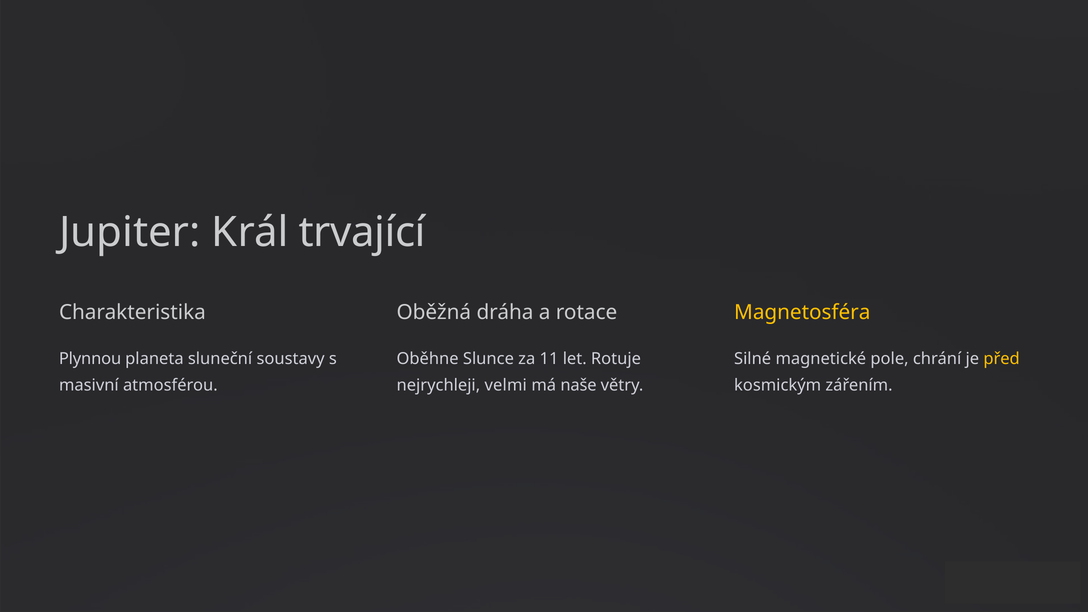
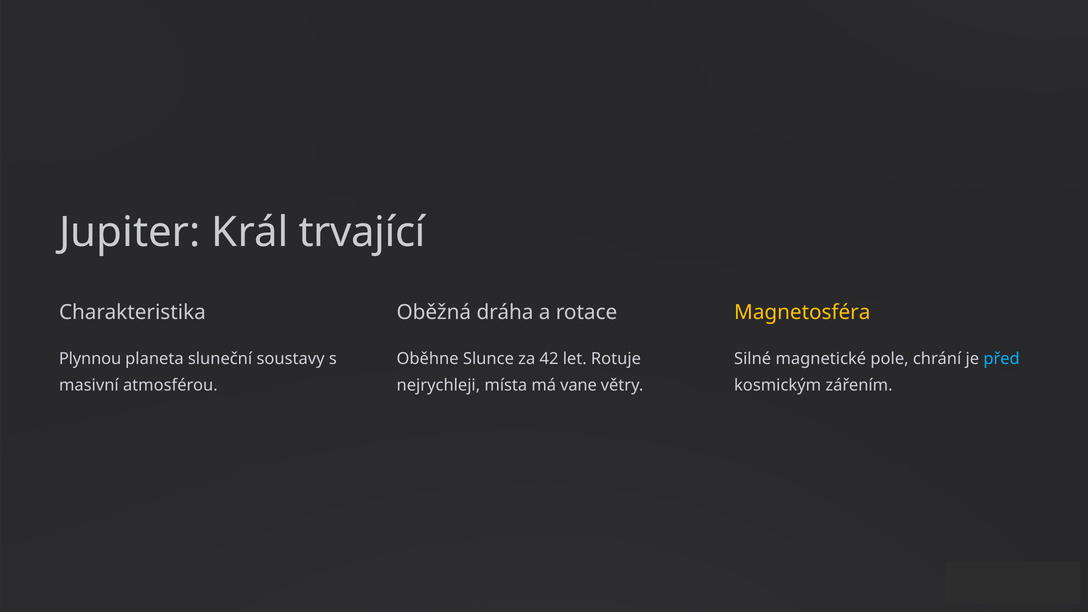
11: 11 -> 42
před colour: yellow -> light blue
velmi: velmi -> místa
naše: naše -> vane
